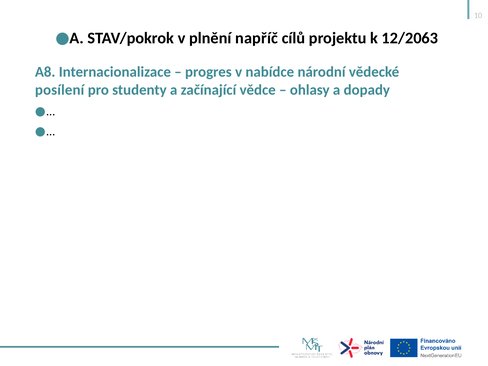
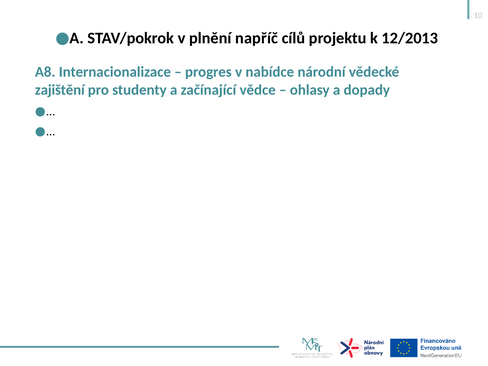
12/2063: 12/2063 -> 12/2013
posílení: posílení -> zajištění
